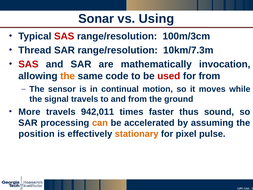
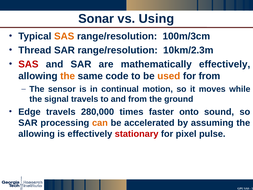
SAS at (64, 36) colour: red -> orange
10km/7.3m: 10km/7.3m -> 10km/2.3m
mathematically invocation: invocation -> effectively
used colour: red -> orange
More: More -> Edge
942,011: 942,011 -> 280,000
thus: thus -> onto
position at (37, 134): position -> allowing
stationary colour: orange -> red
